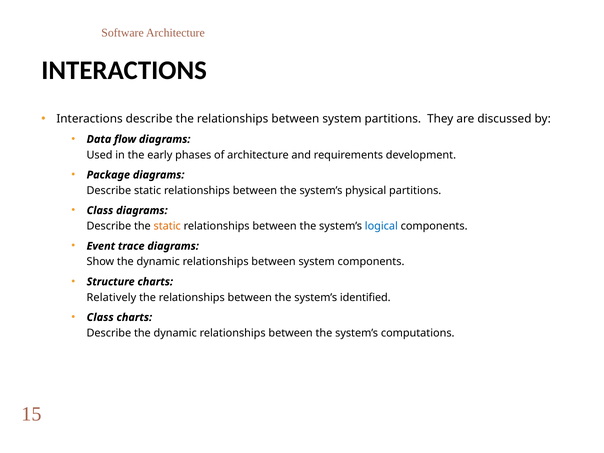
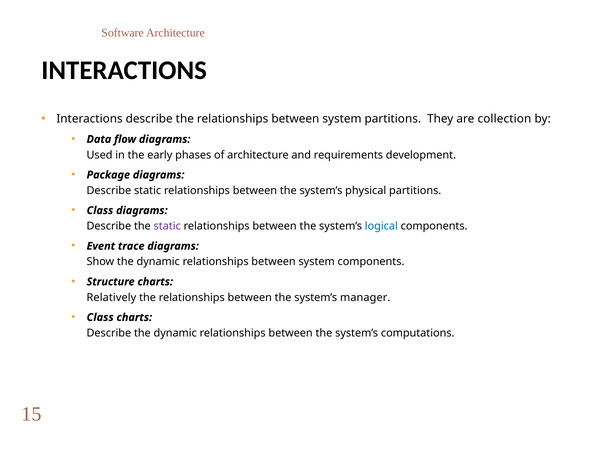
discussed: discussed -> collection
static at (167, 226) colour: orange -> purple
identified: identified -> manager
